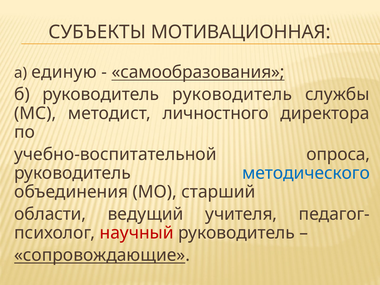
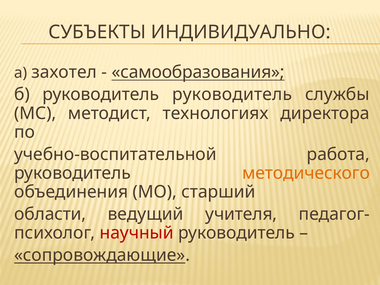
МОТИВАЦИОННАЯ: МОТИВАЦИОННАЯ -> ИНДИВИДУАЛЬНО
единую: единую -> захотел
личностного: личностного -> технологиях
опроса: опроса -> работа
методического colour: blue -> orange
